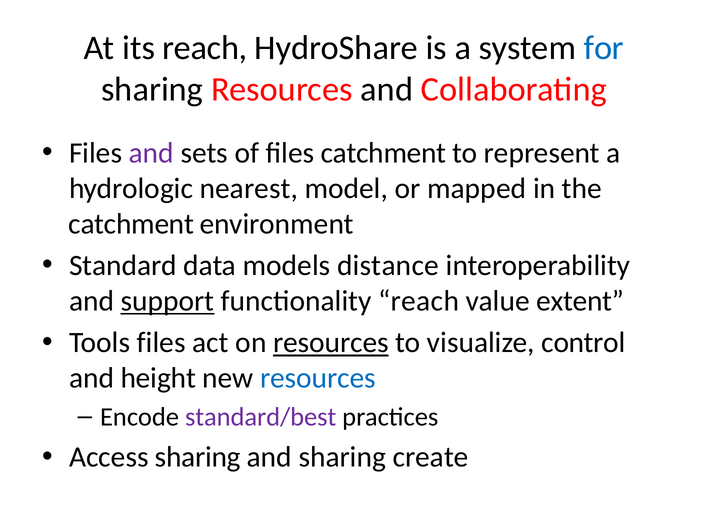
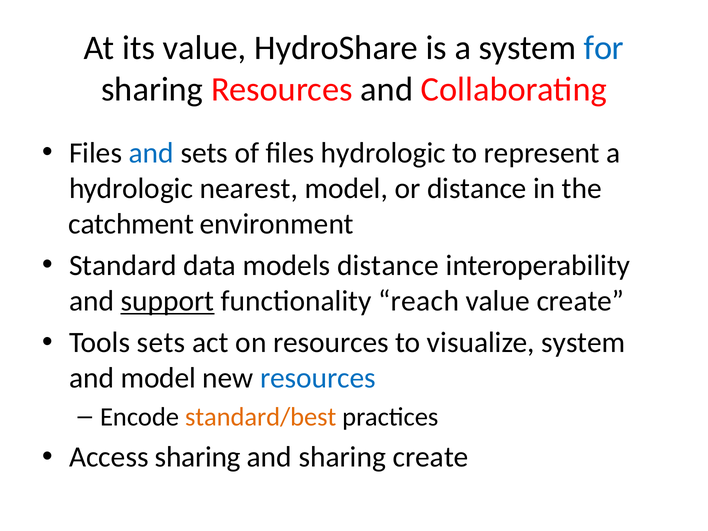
its reach: reach -> value
and at (151, 153) colour: purple -> blue
files catchment: catchment -> hydrologic
or mapped: mapped -> distance
value extent: extent -> create
Tools files: files -> sets
resources at (331, 343) underline: present -> none
visualize control: control -> system
and height: height -> model
standard/best colour: purple -> orange
